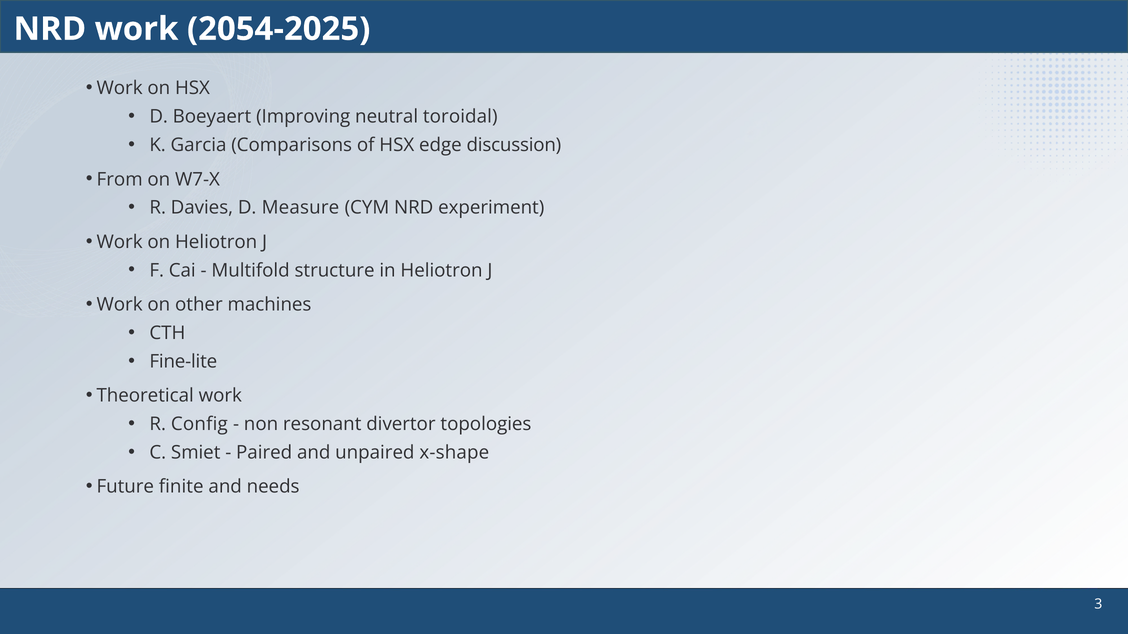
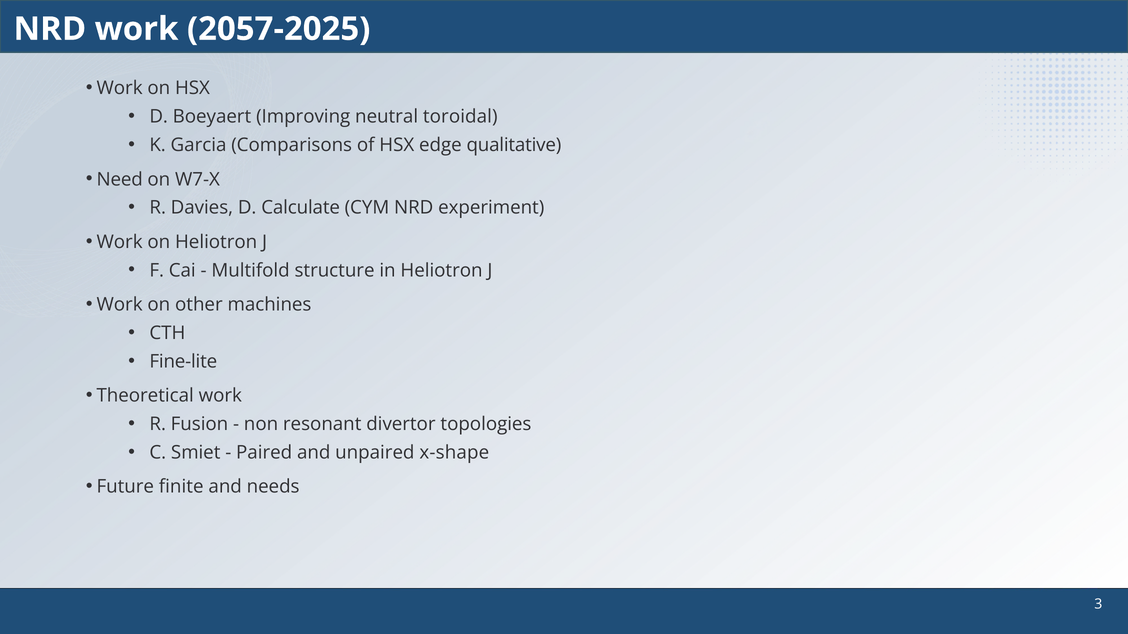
2054-2025: 2054-2025 -> 2057-2025
discussion: discussion -> qualitative
From: From -> Need
Measure: Measure -> Calculate
Config: Config -> Fusion
